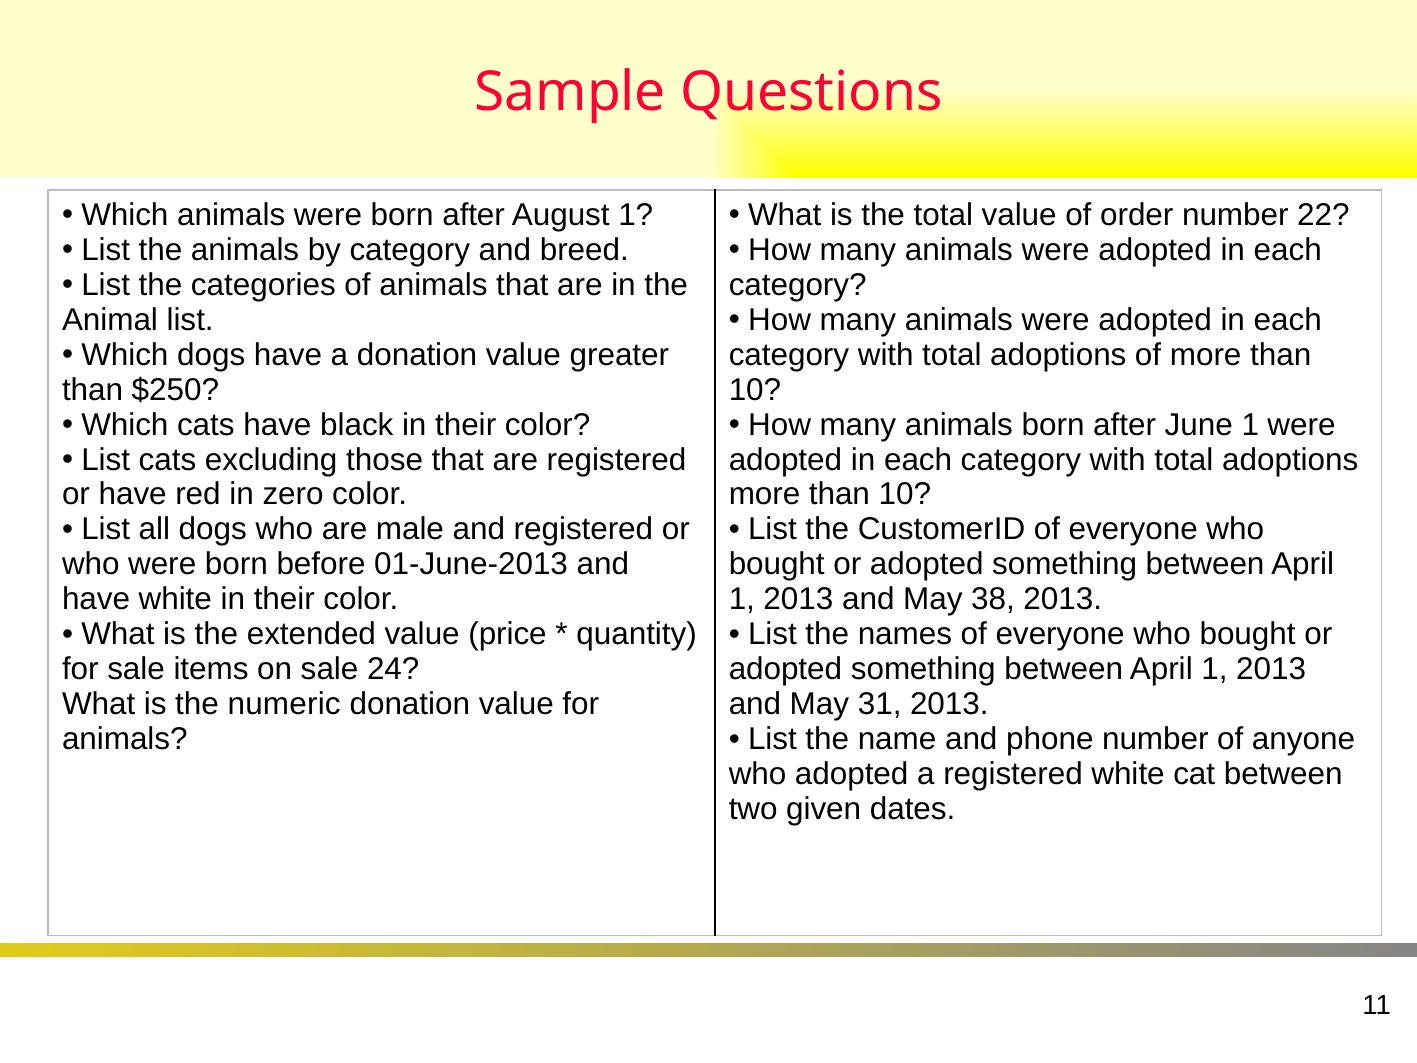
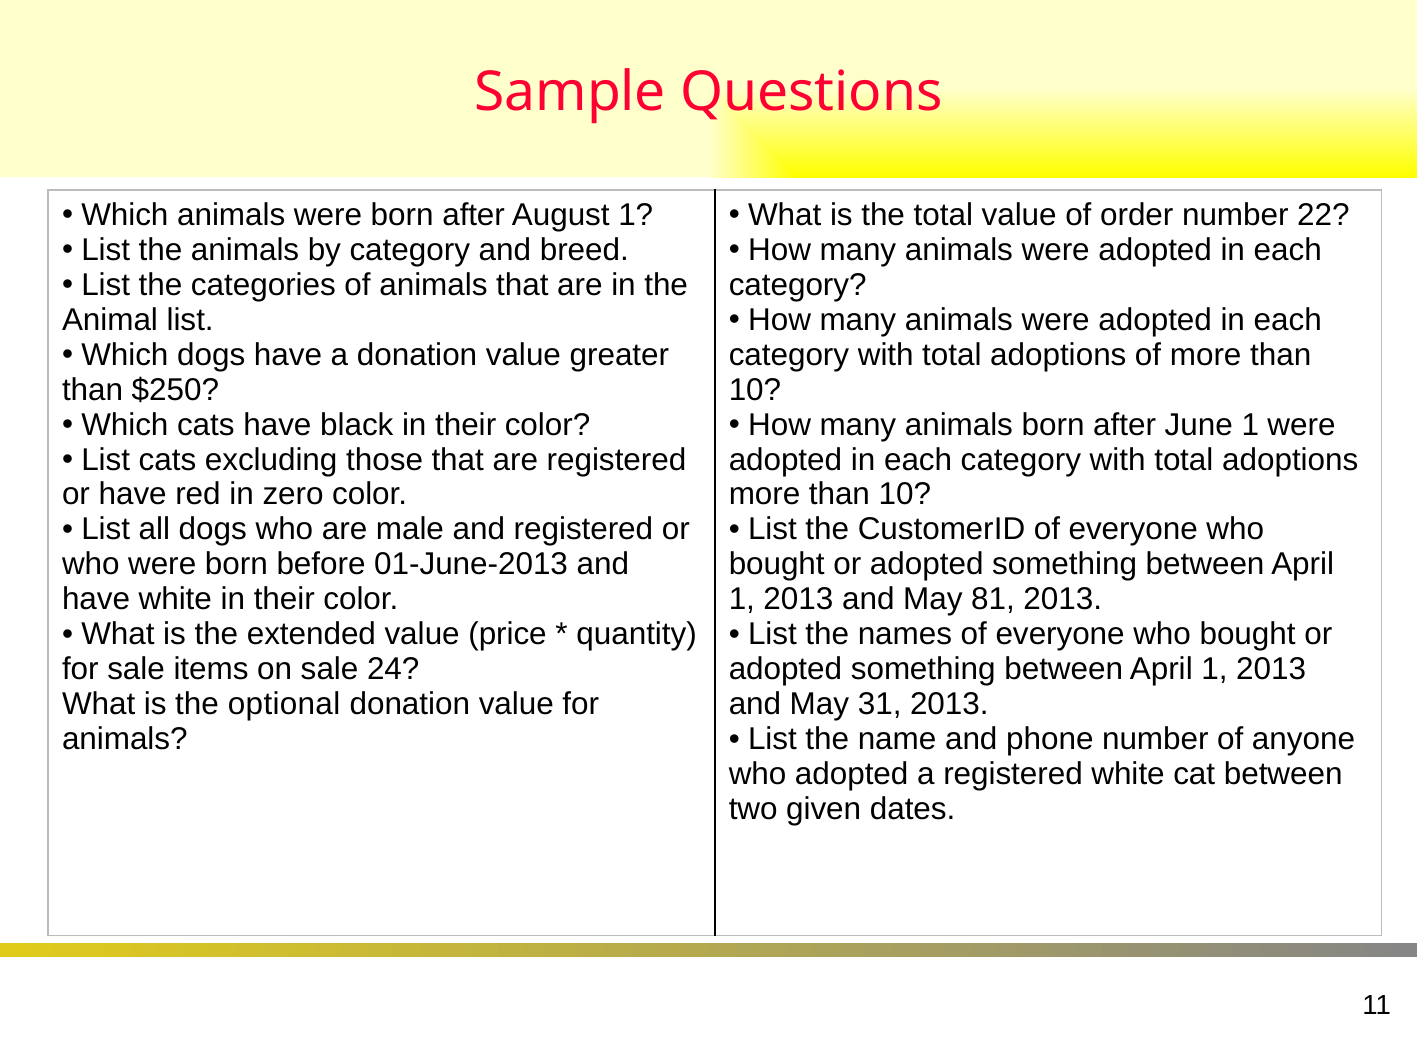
38: 38 -> 81
numeric: numeric -> optional
